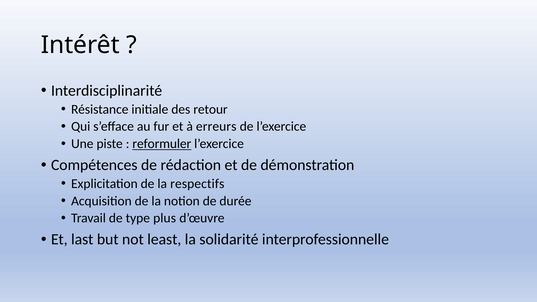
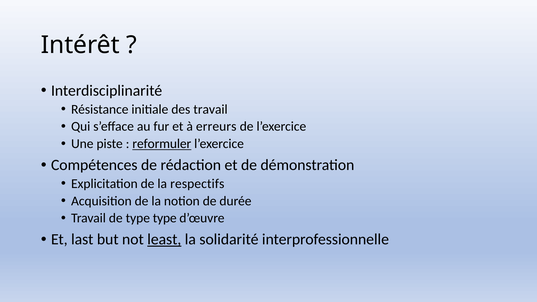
des retour: retour -> travail
type plus: plus -> type
least underline: none -> present
